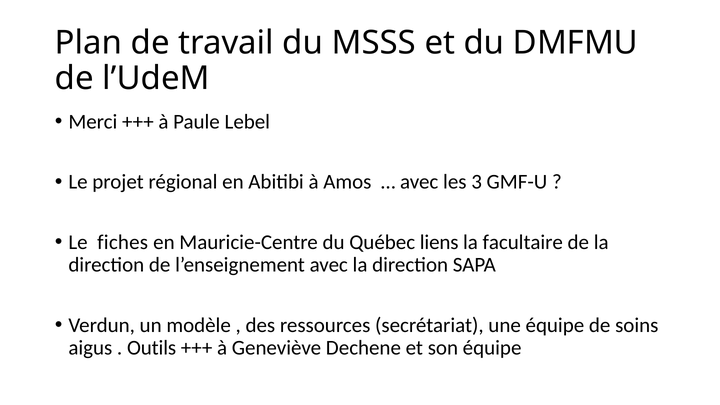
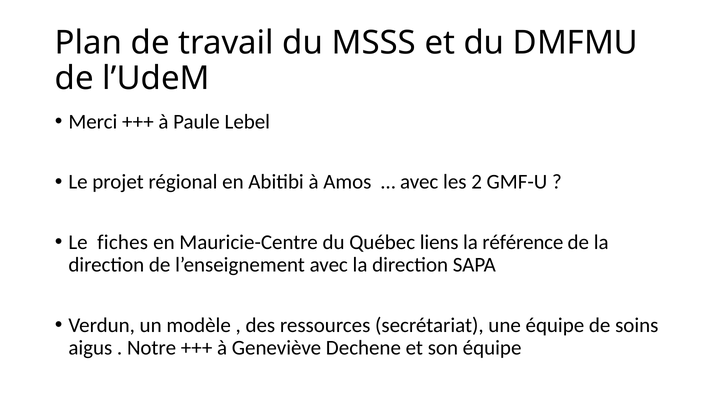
3: 3 -> 2
facultaire: facultaire -> référence
Outils: Outils -> Notre
